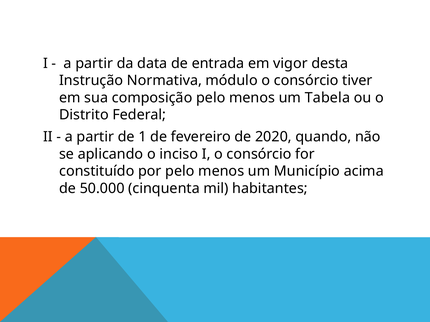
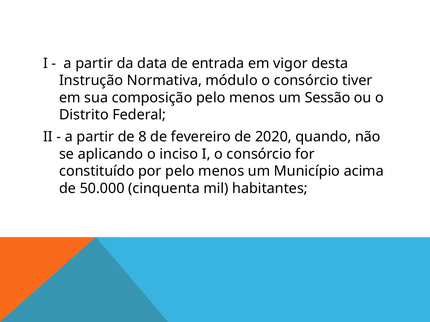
Tabela: Tabela -> Sessão
1: 1 -> 8
